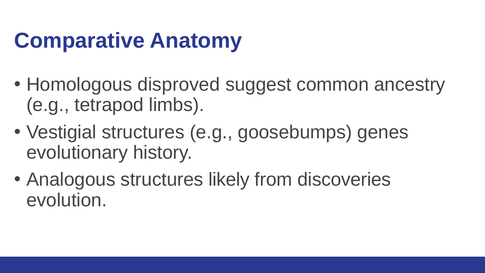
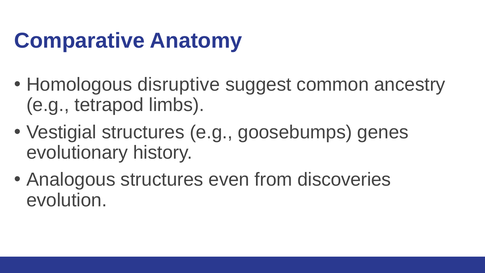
disproved: disproved -> disruptive
likely: likely -> even
